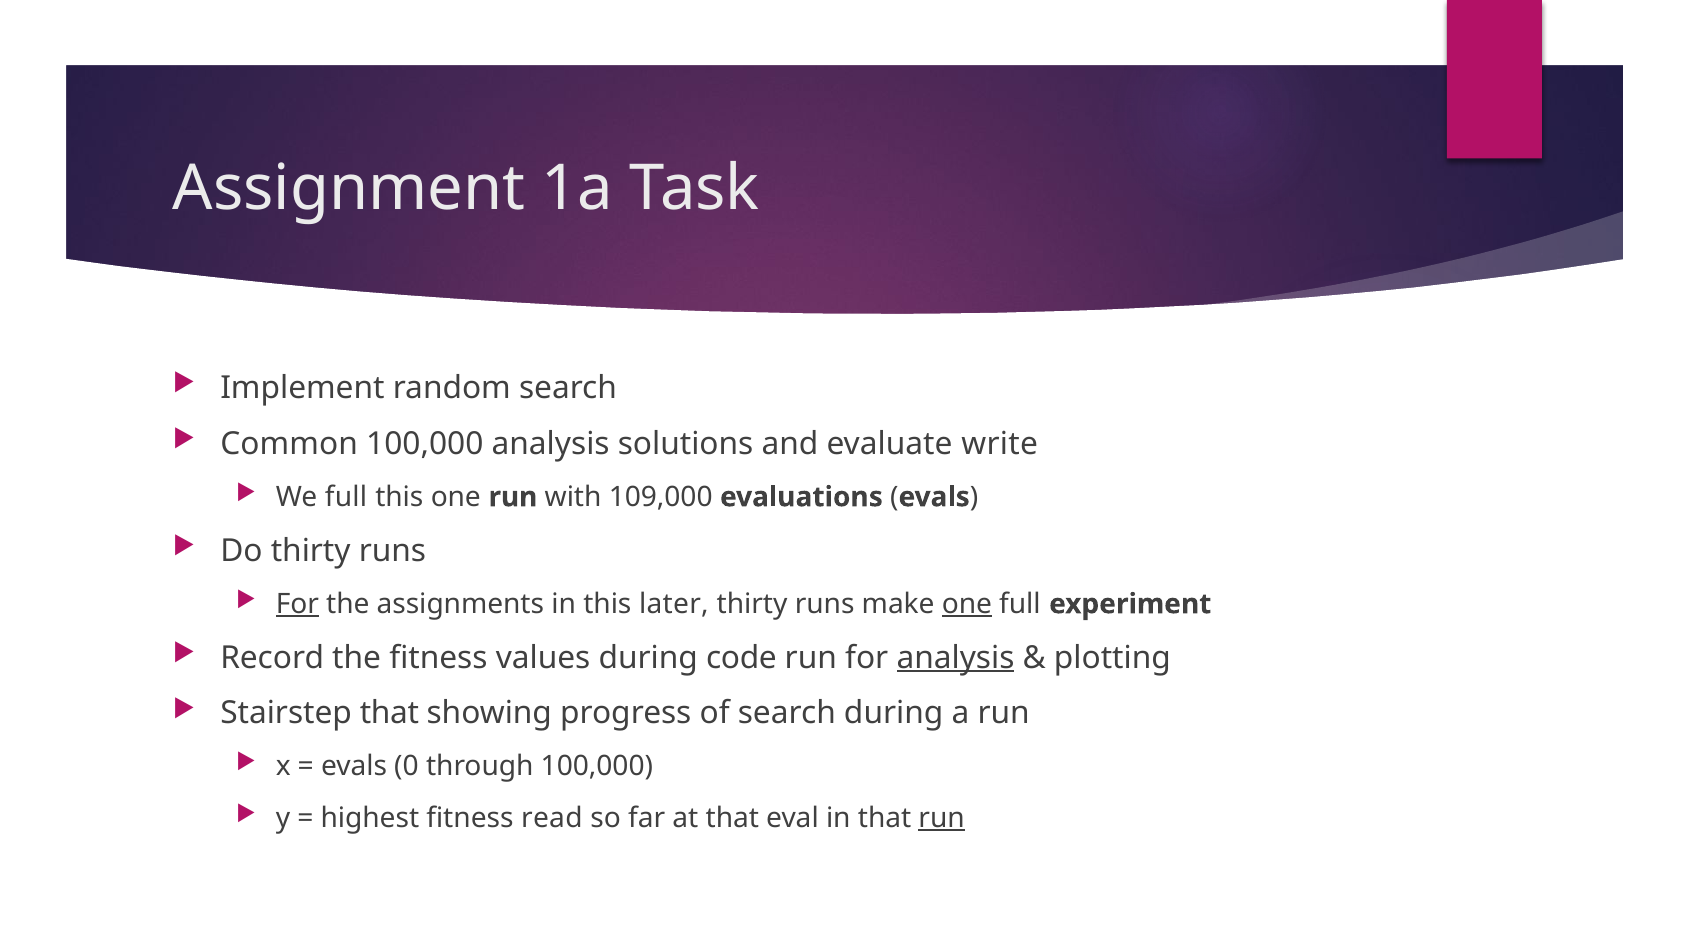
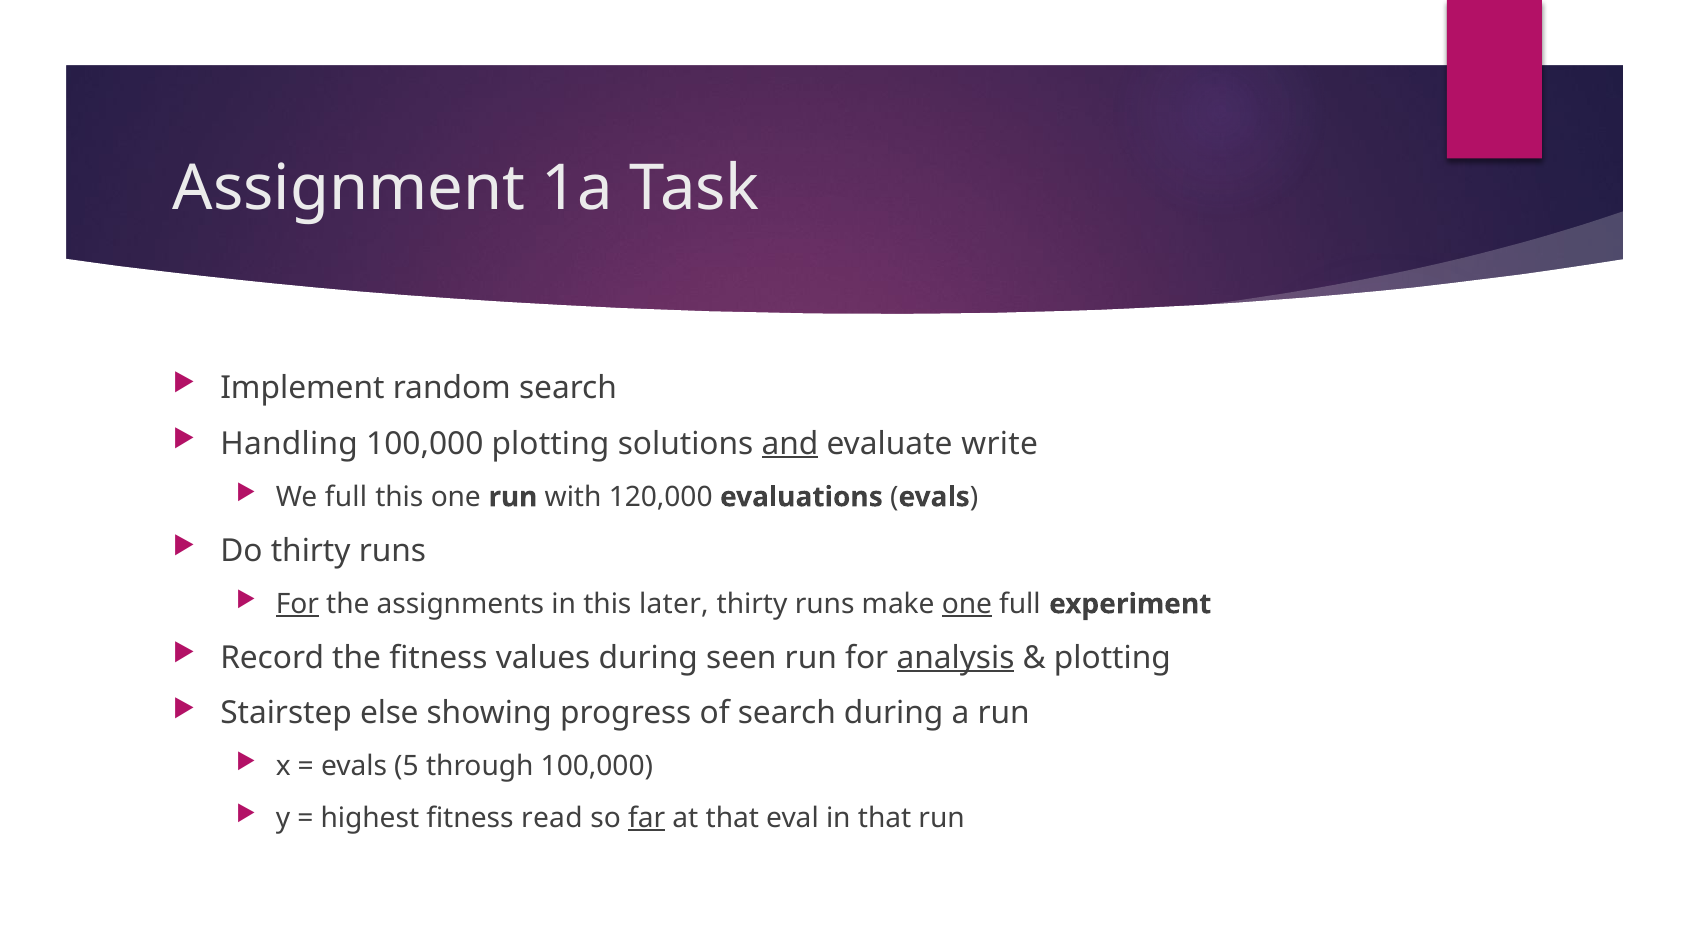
Common: Common -> Handling
100,000 analysis: analysis -> plotting
and underline: none -> present
109,000: 109,000 -> 120,000
code: code -> seen
Stairstep that: that -> else
0: 0 -> 5
far underline: none -> present
run at (942, 818) underline: present -> none
